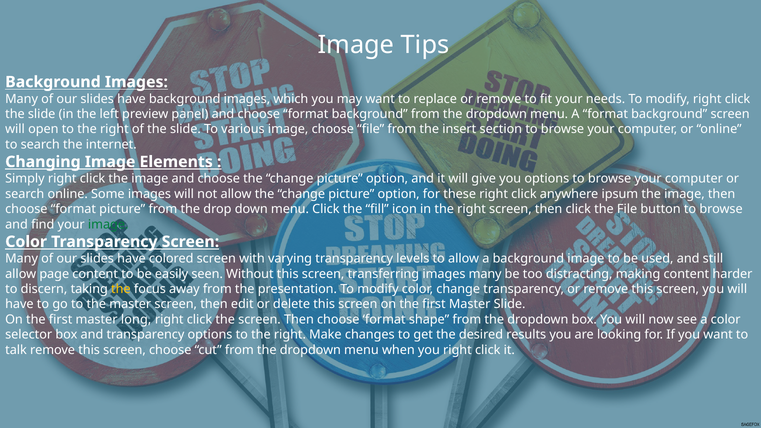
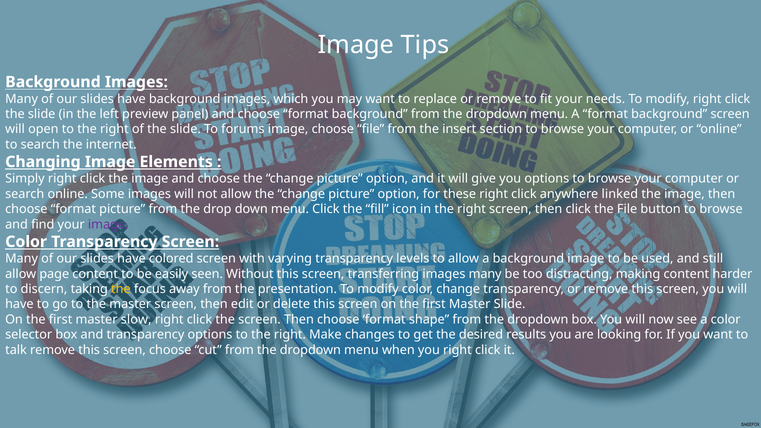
various: various -> forums
ipsum: ipsum -> linked
image at (108, 224) colour: green -> purple
long: long -> slow
